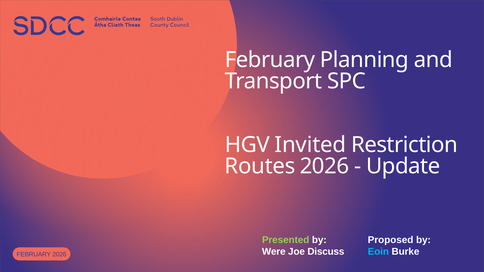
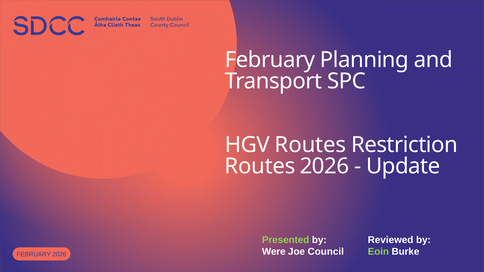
HGV Invited: Invited -> Routes
Proposed: Proposed -> Reviewed
Discuss: Discuss -> Council
Eoin colour: light blue -> light green
